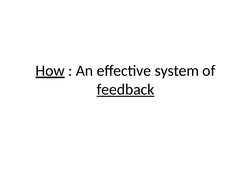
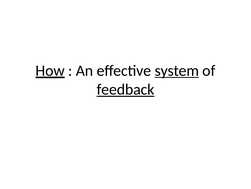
system underline: none -> present
